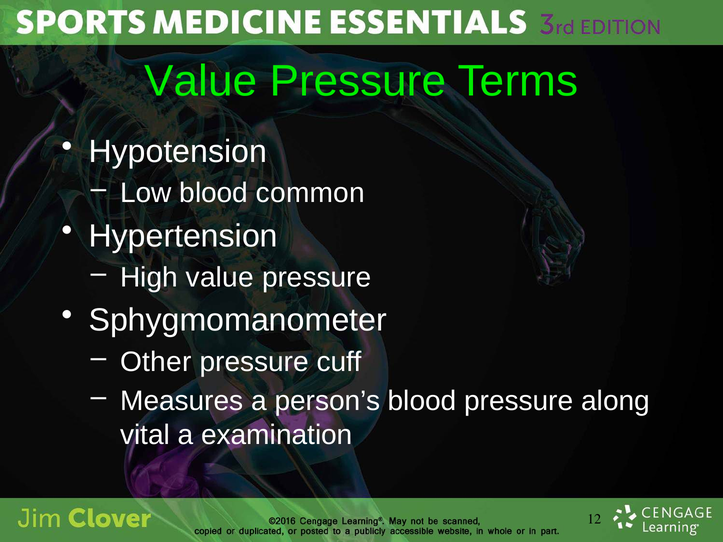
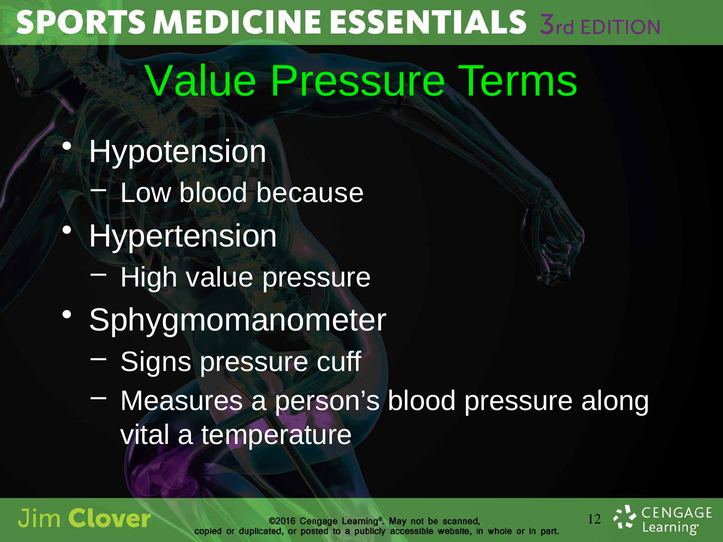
common: common -> because
Other: Other -> Signs
examination: examination -> temperature
